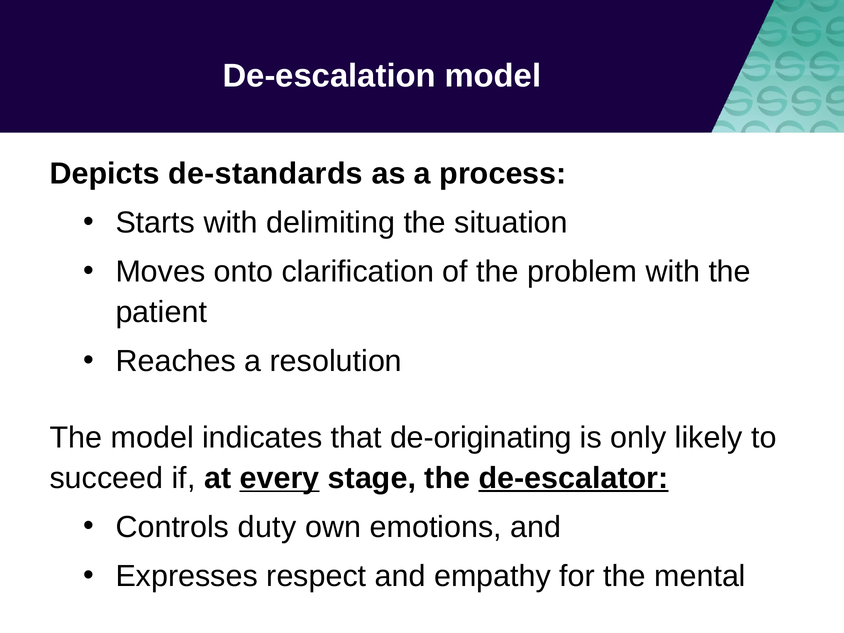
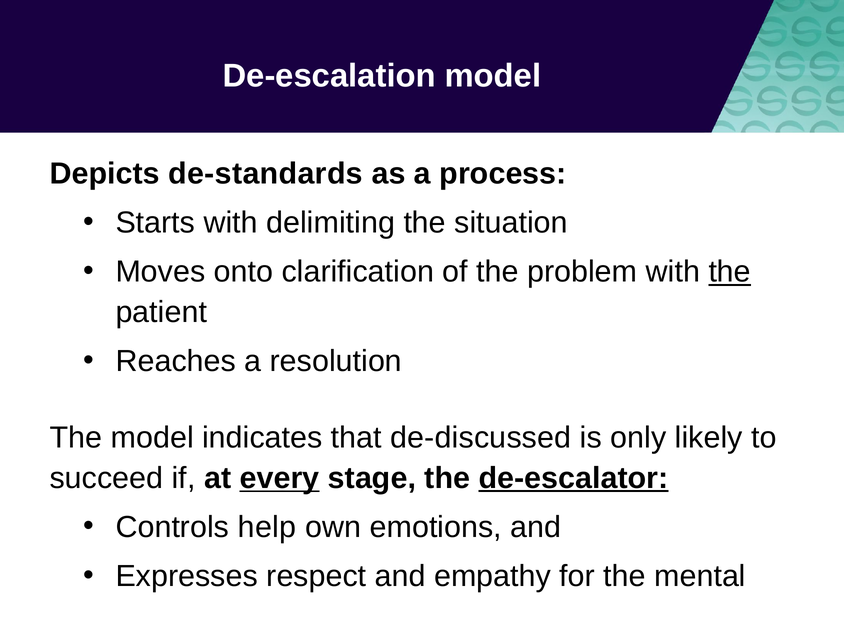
the at (730, 272) underline: none -> present
de-originating: de-originating -> de-discussed
duty: duty -> help
